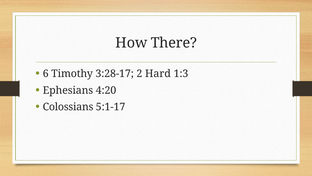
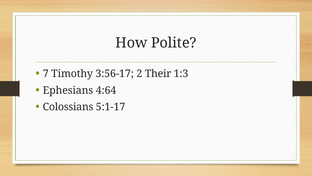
There: There -> Polite
6: 6 -> 7
3:28-17: 3:28-17 -> 3:56-17
Hard: Hard -> Their
4:20: 4:20 -> 4:64
